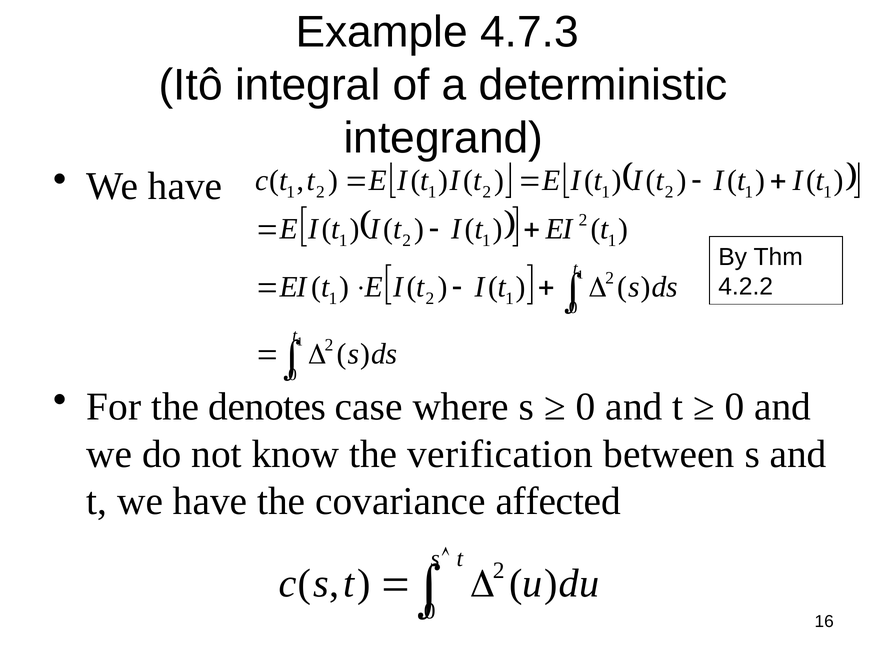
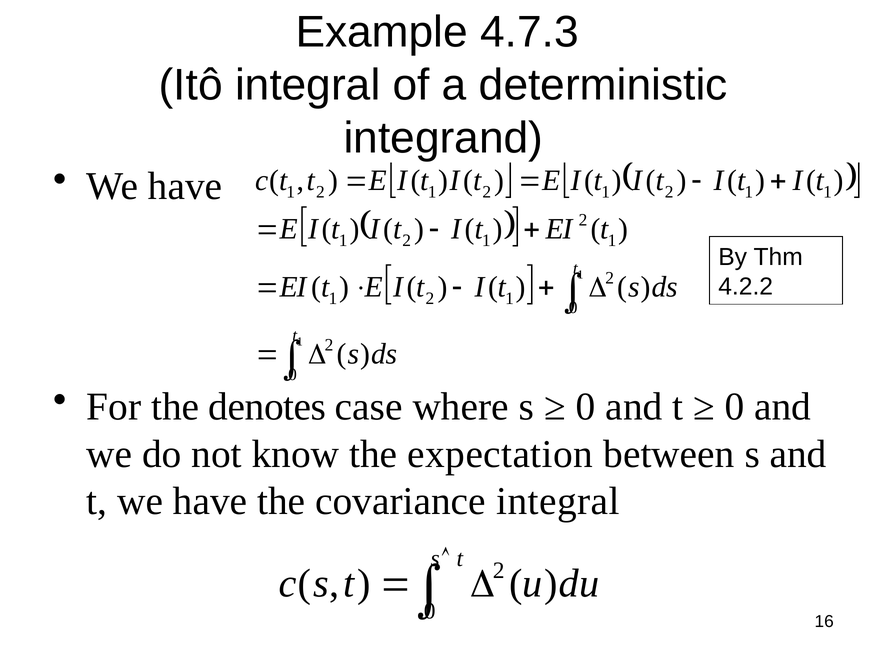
verification: verification -> expectation
covariance affected: affected -> integral
